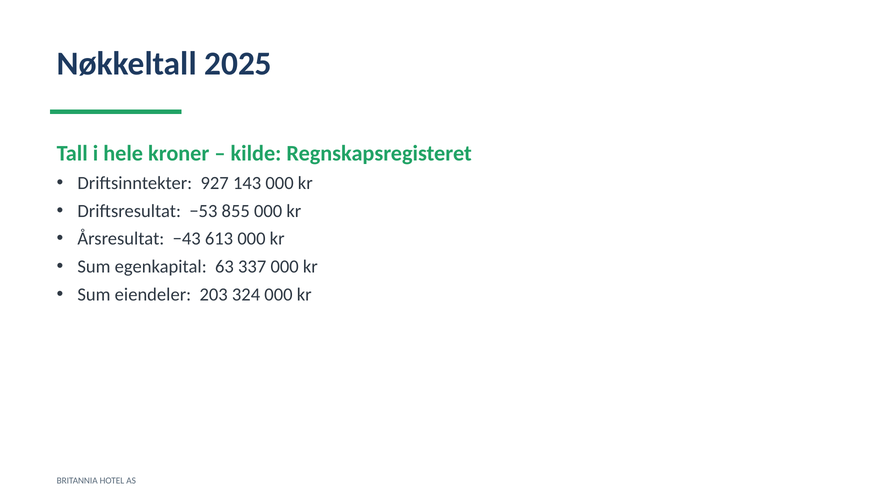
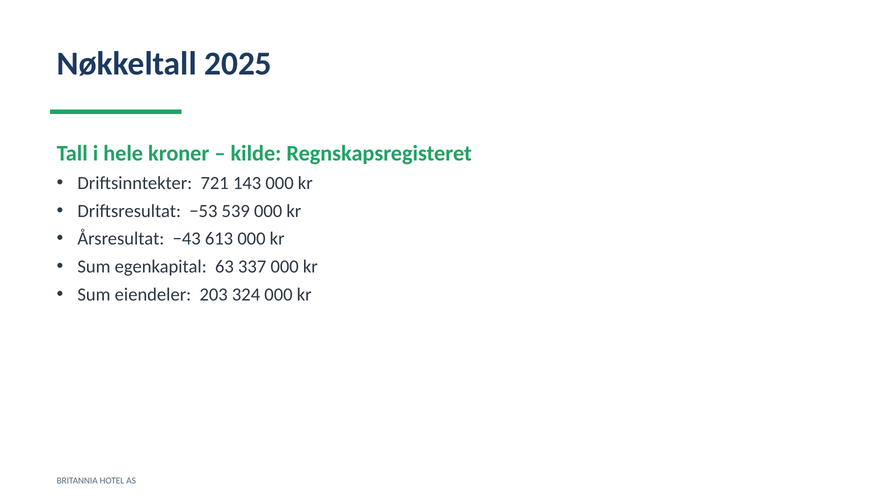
927: 927 -> 721
855: 855 -> 539
